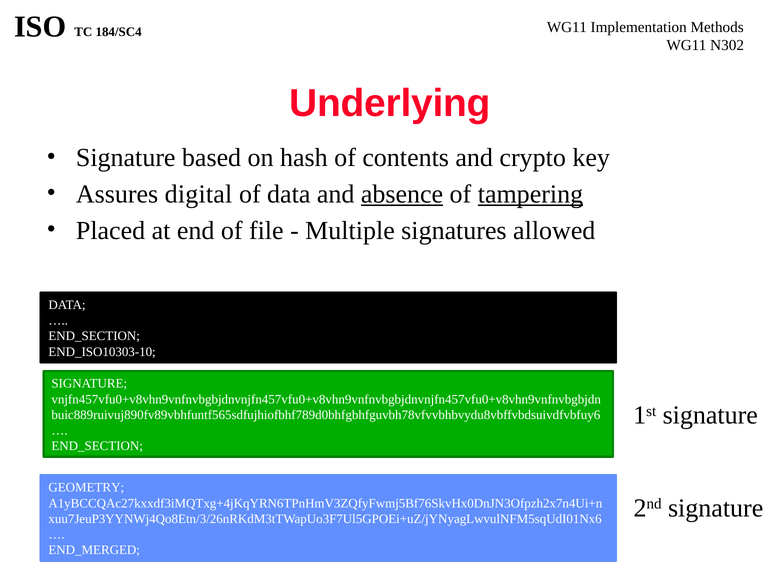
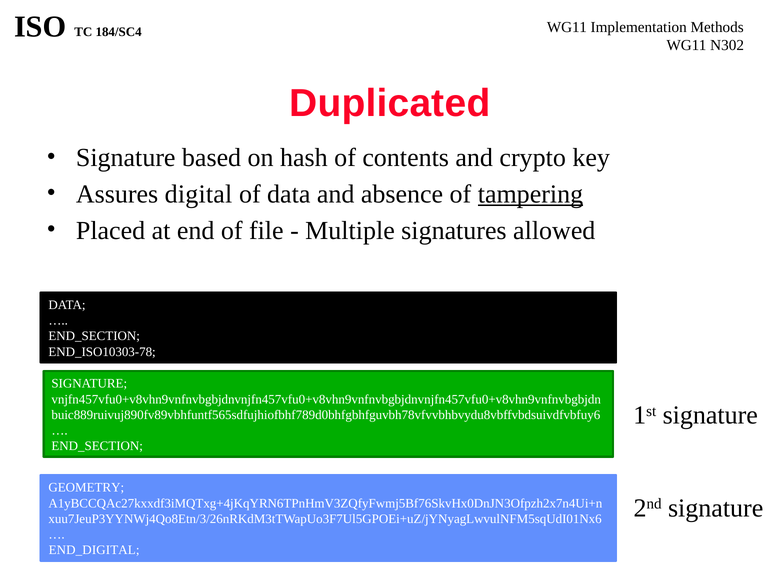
Underlying: Underlying -> Duplicated
absence underline: present -> none
END_ISO10303-10: END_ISO10303-10 -> END_ISO10303-78
END_MERGED: END_MERGED -> END_DIGITAL
